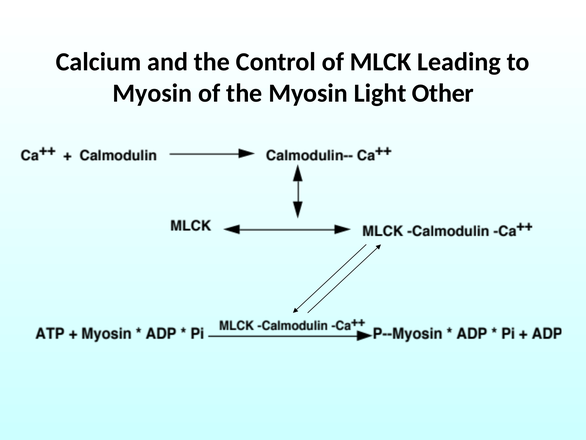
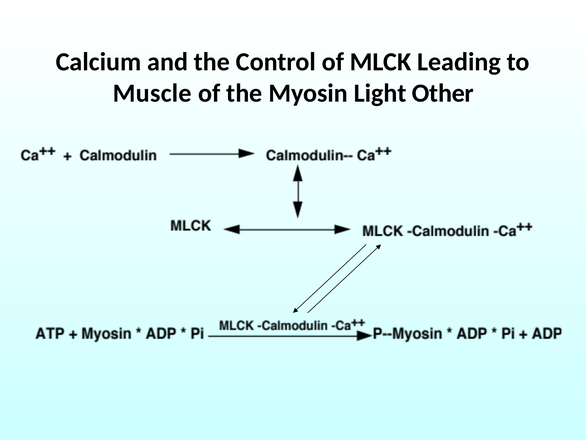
Myosin at (152, 93): Myosin -> Muscle
